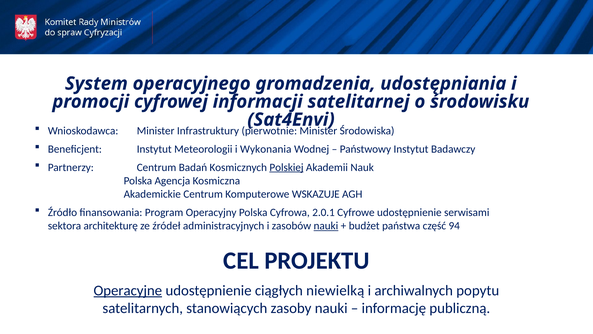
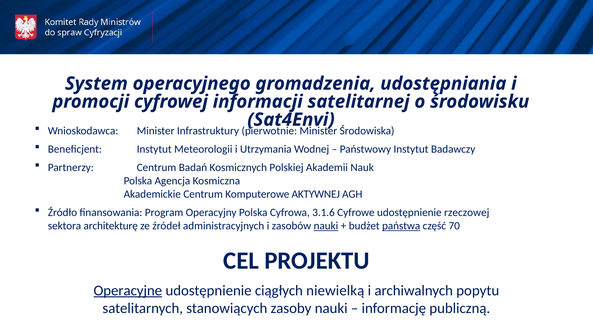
Wykonania: Wykonania -> Utrzymania
Polskiej underline: present -> none
WSKAZUJE: WSKAZUJE -> AKTYWNEJ
2.0.1: 2.0.1 -> 3.1.6
serwisami: serwisami -> rzeczowej
państwa underline: none -> present
94: 94 -> 70
